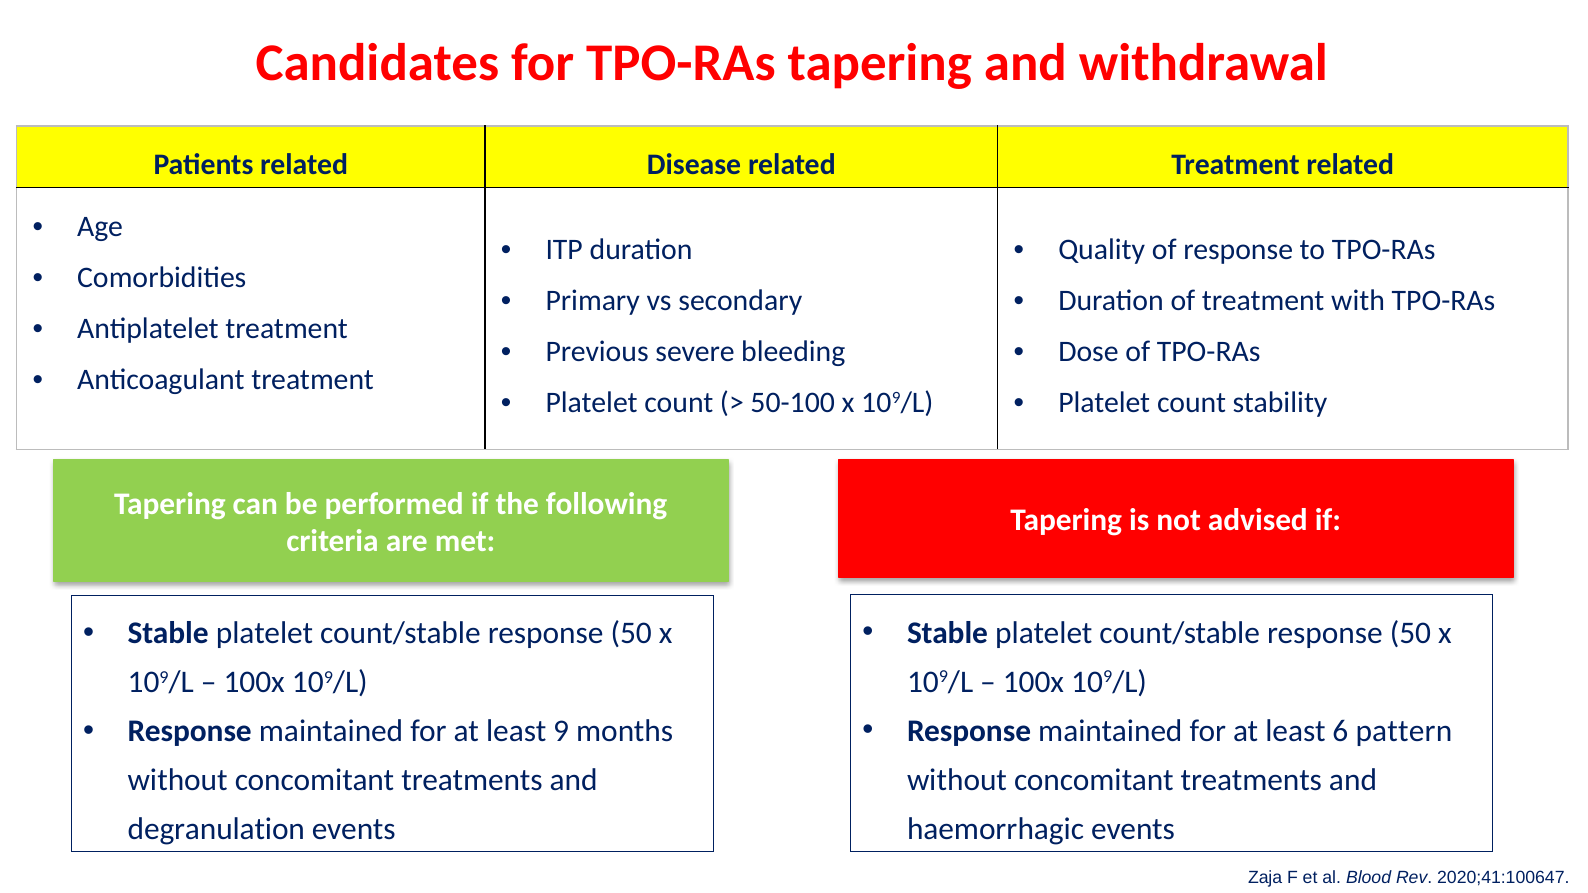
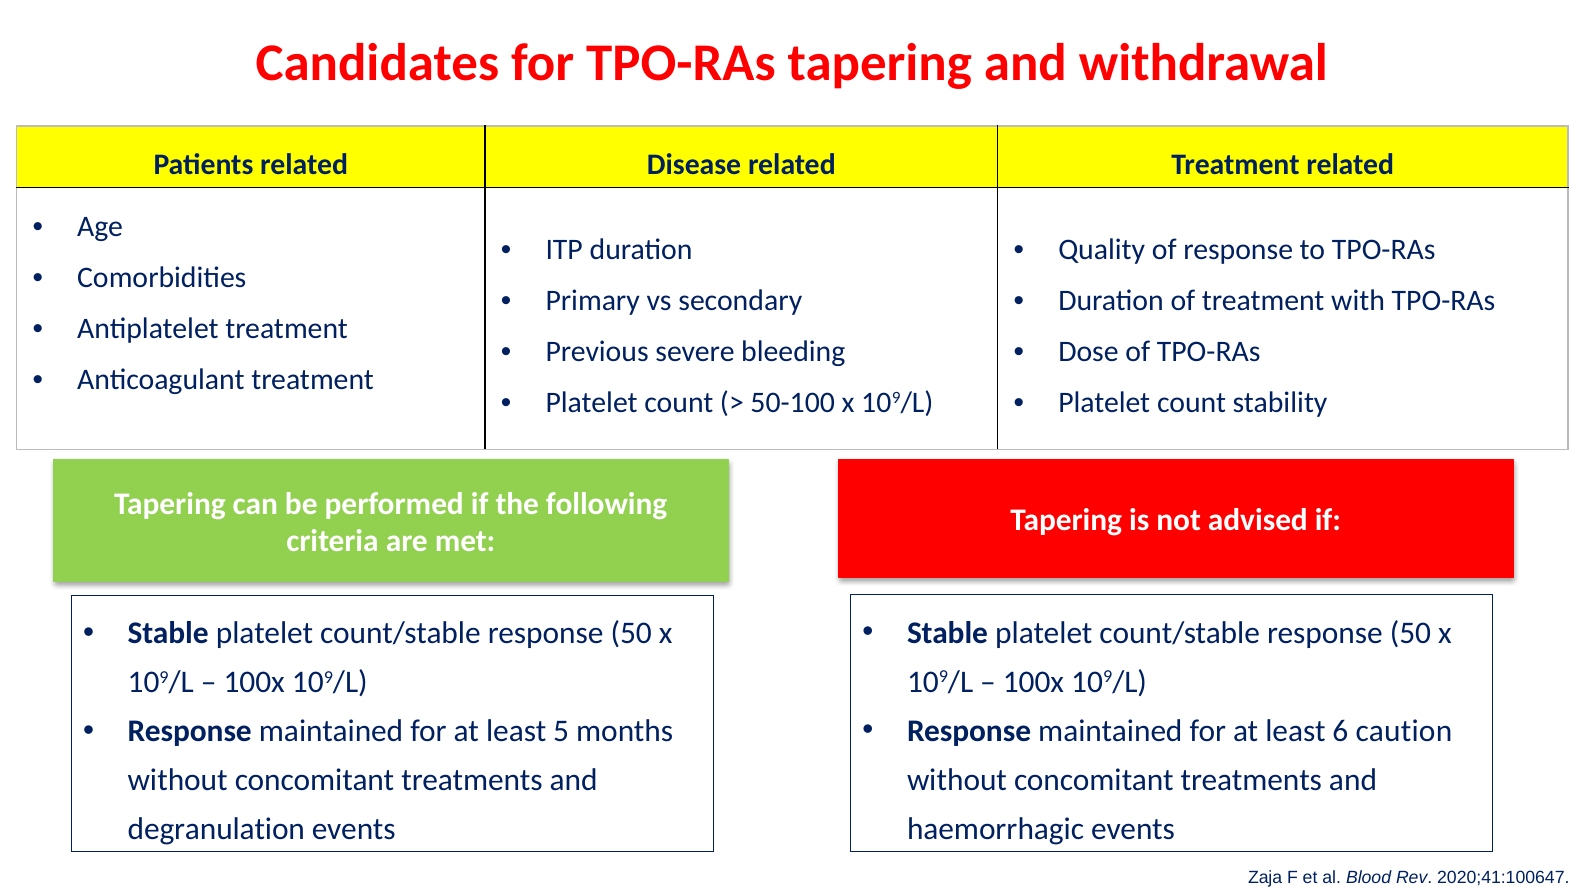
pattern: pattern -> caution
9: 9 -> 5
